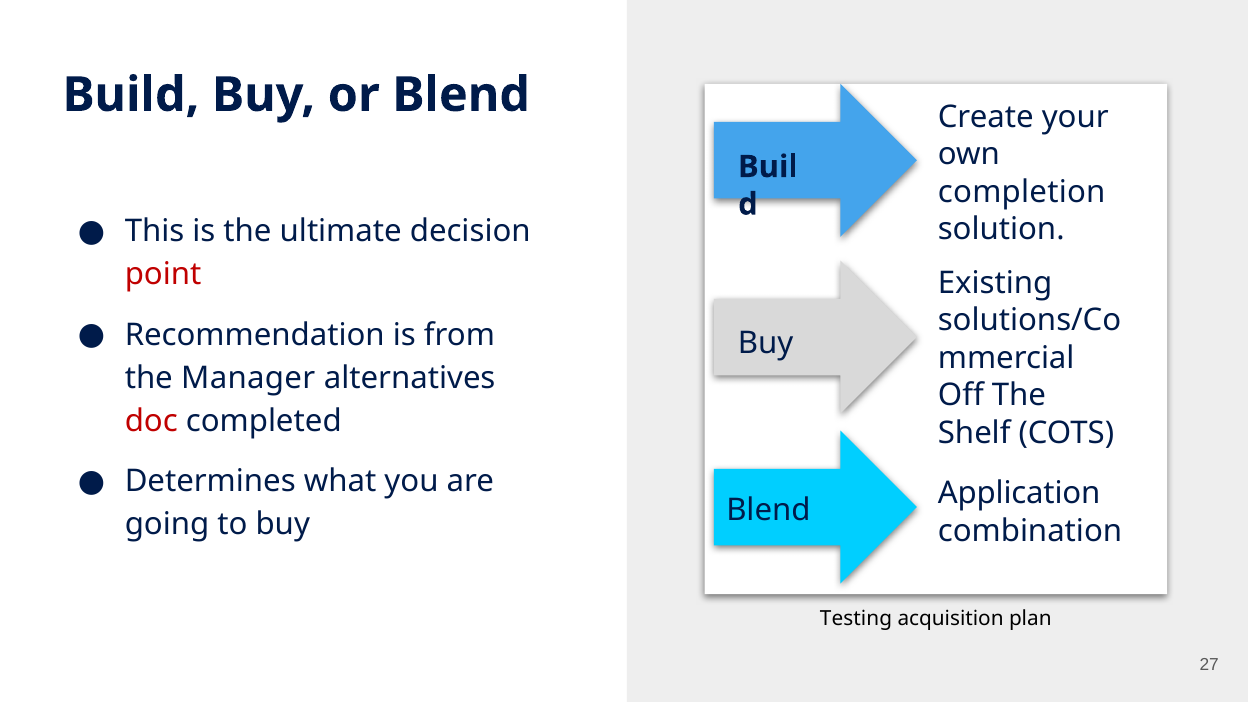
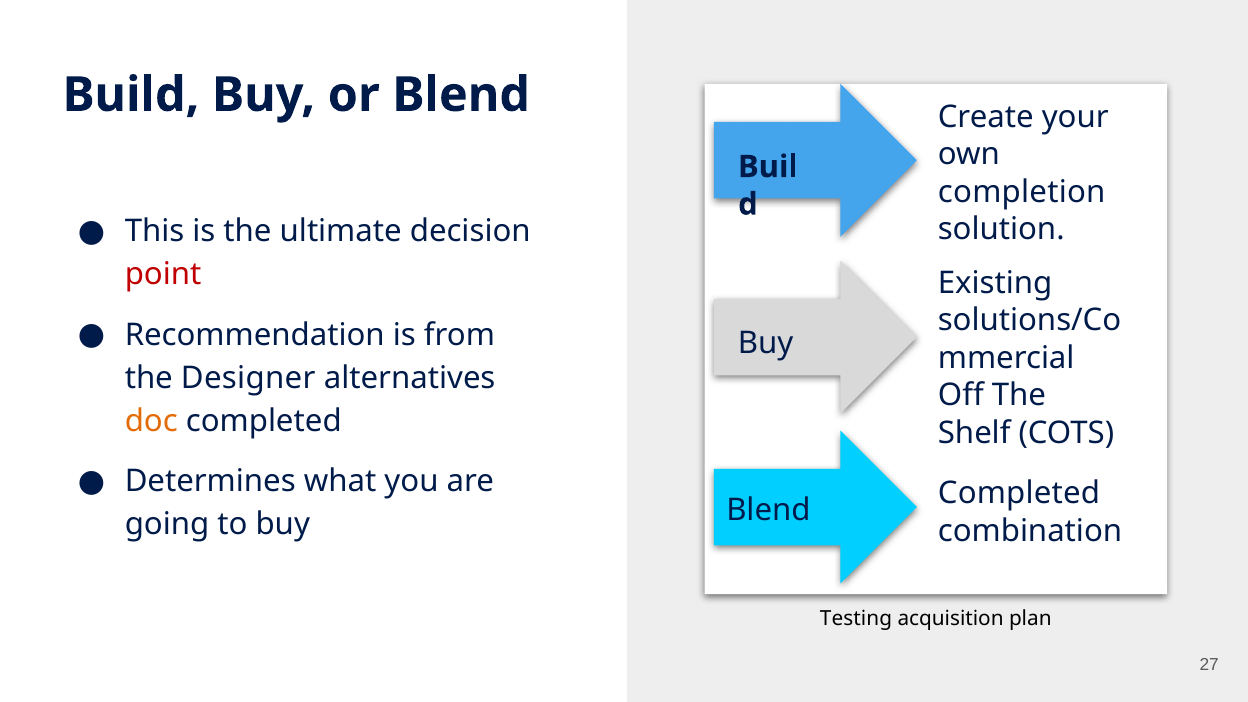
Manager: Manager -> Designer
doc colour: red -> orange
Application at (1019, 493): Application -> Completed
